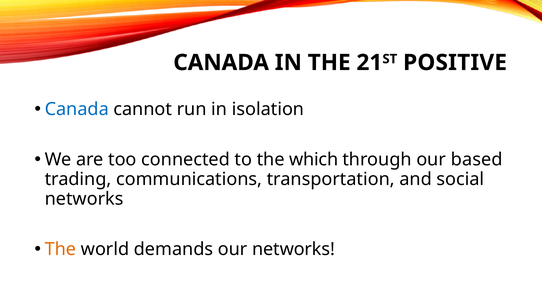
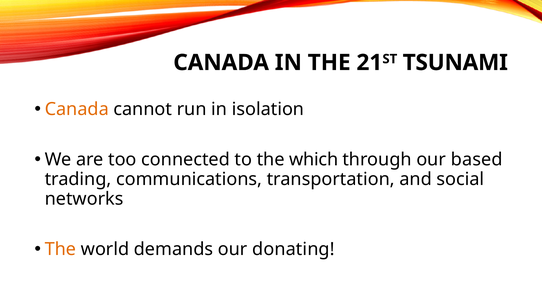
POSITIVE: POSITIVE -> TSUNAMI
Canada at (77, 109) colour: blue -> orange
our networks: networks -> donating
